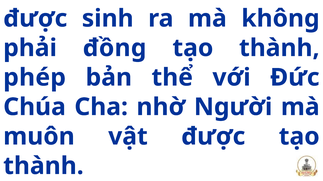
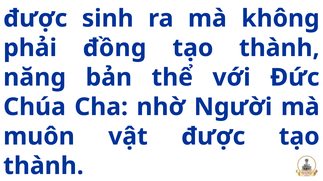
phép: phép -> năng
